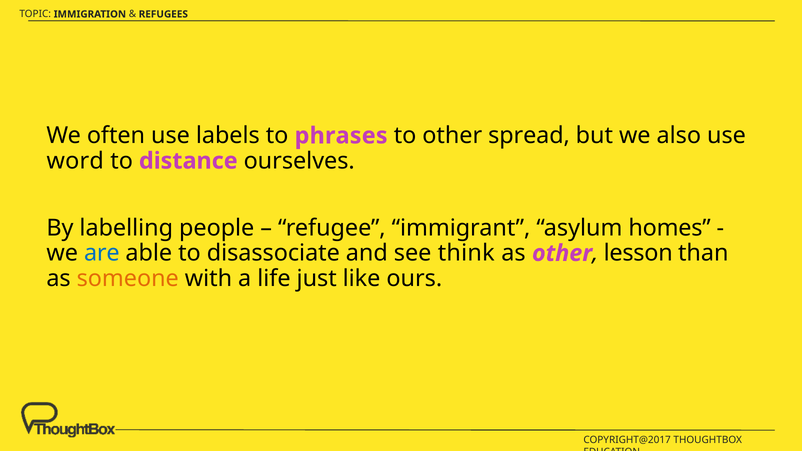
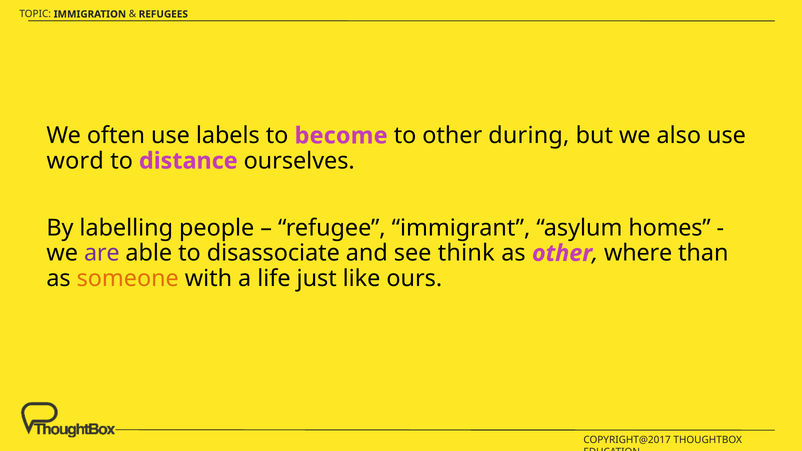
phrases: phrases -> become
spread: spread -> during
are colour: blue -> purple
lesson: lesson -> where
